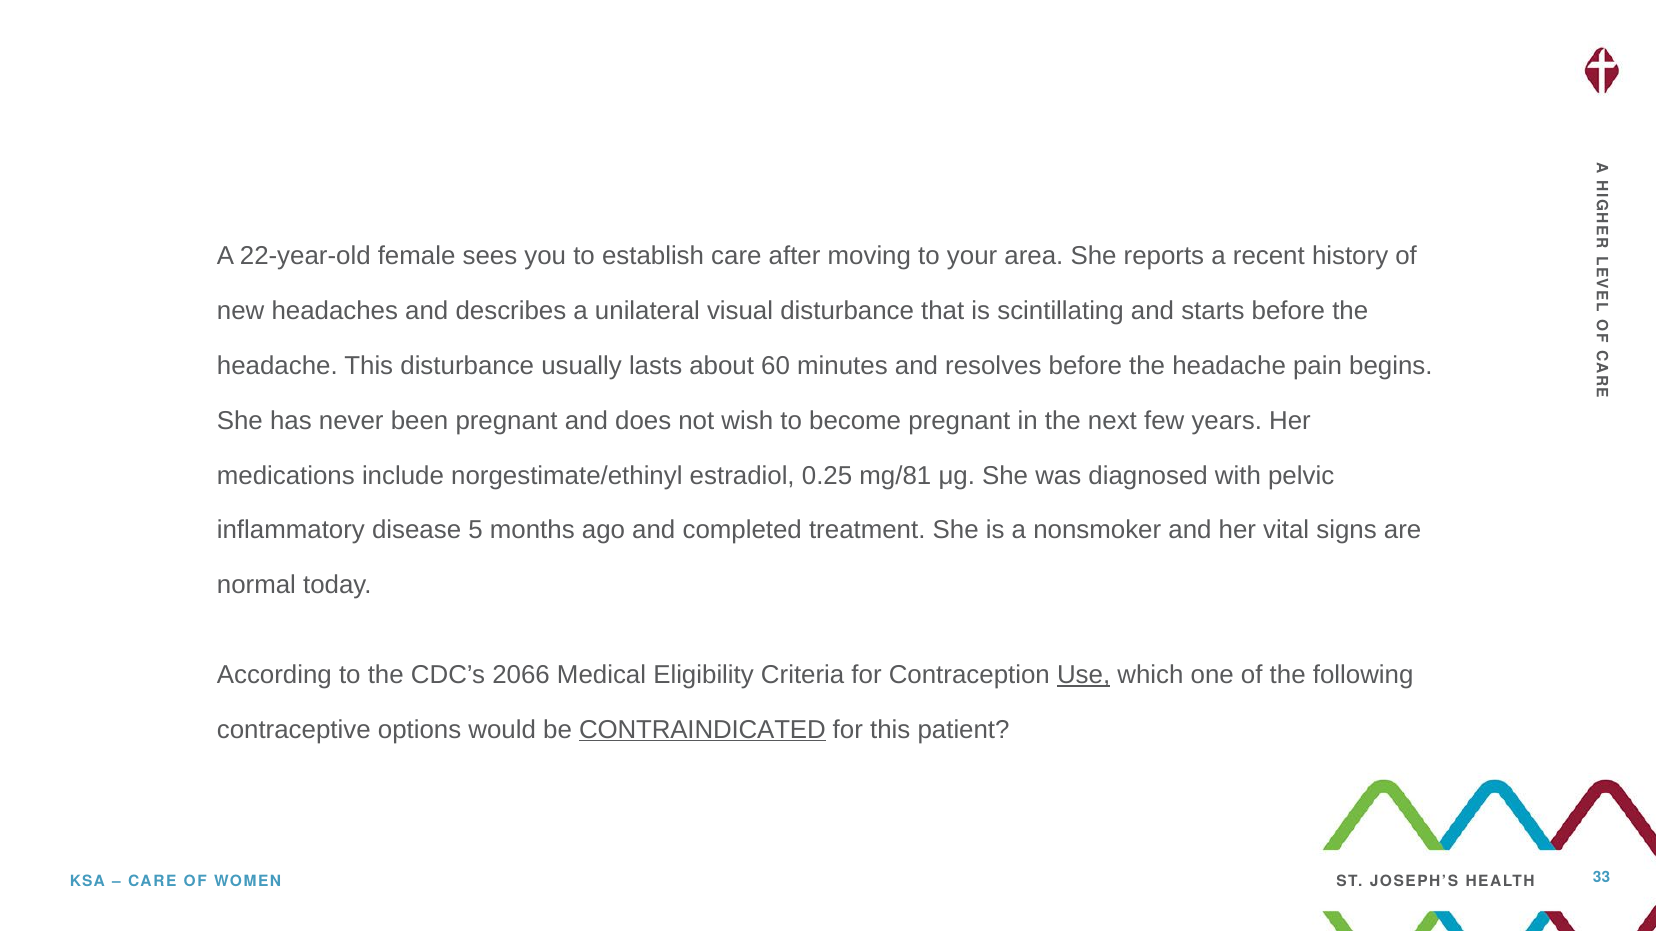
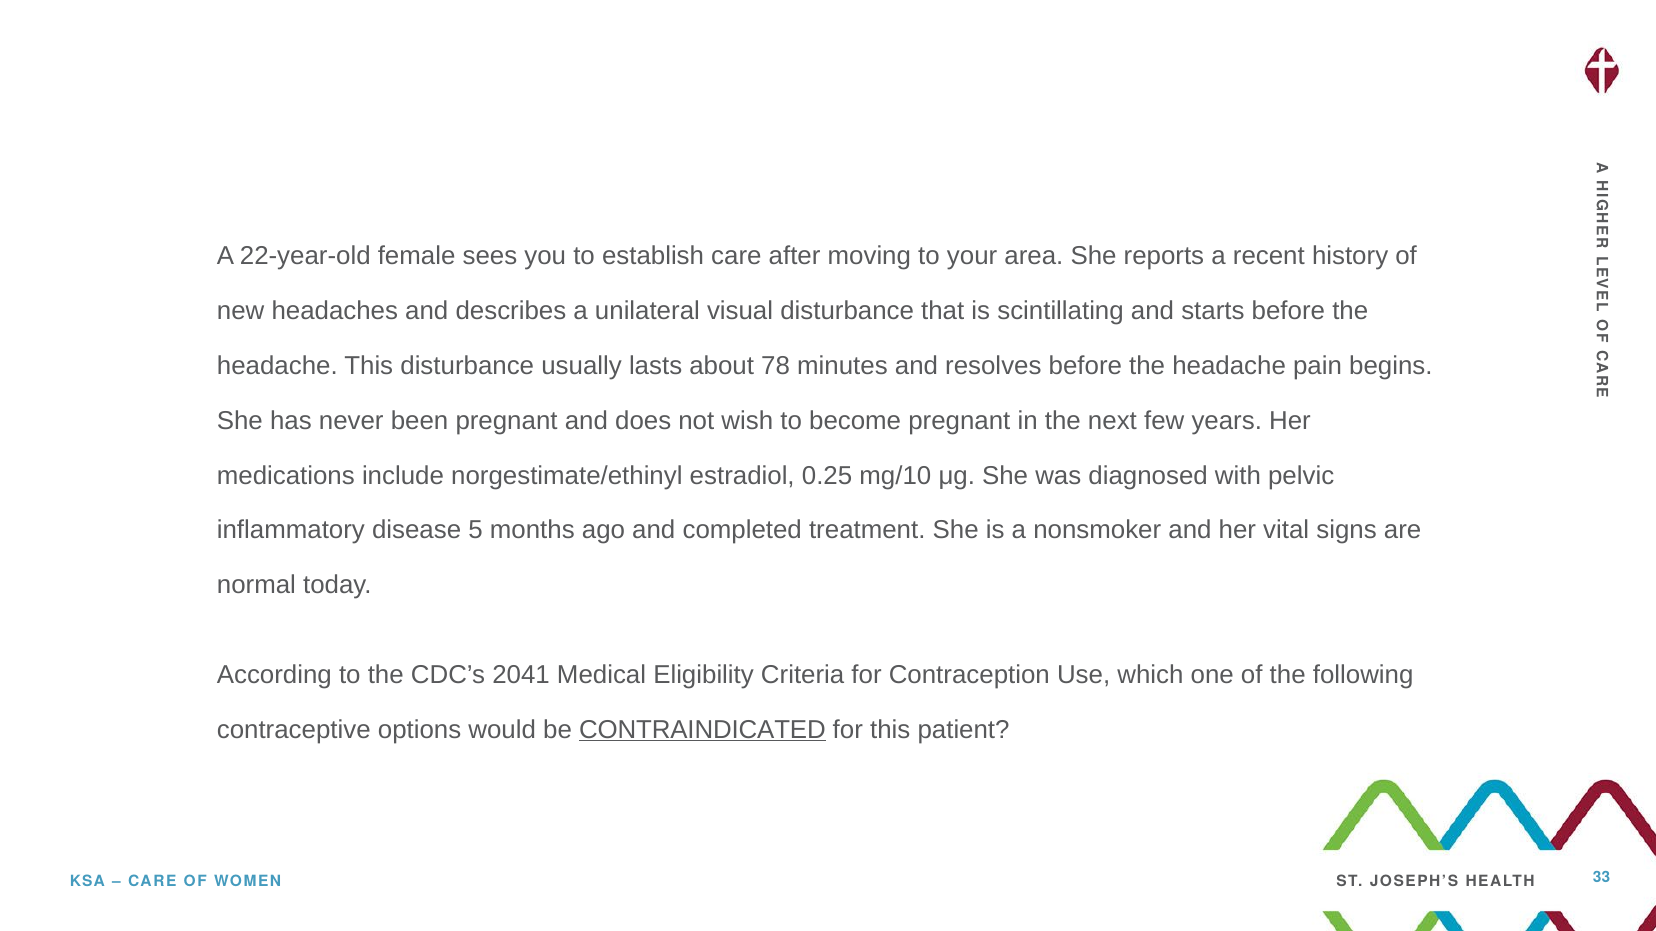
60: 60 -> 78
mg/81: mg/81 -> mg/10
2066: 2066 -> 2041
Use underline: present -> none
